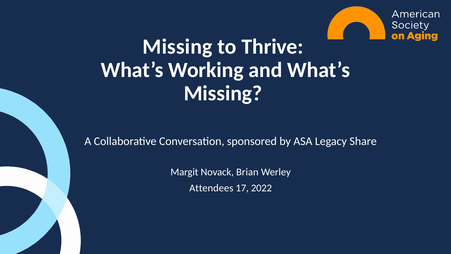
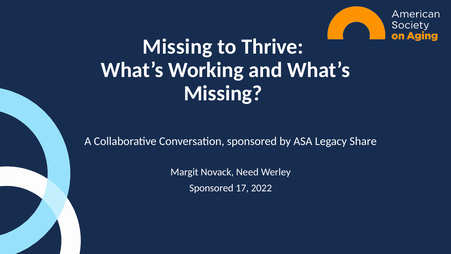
Brian: Brian -> Need
Attendees at (211, 188): Attendees -> Sponsored
